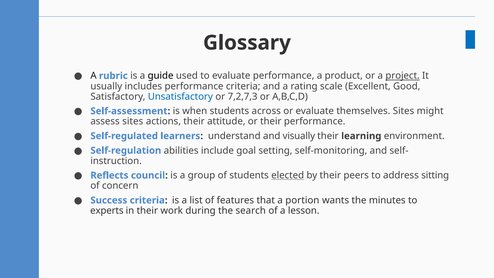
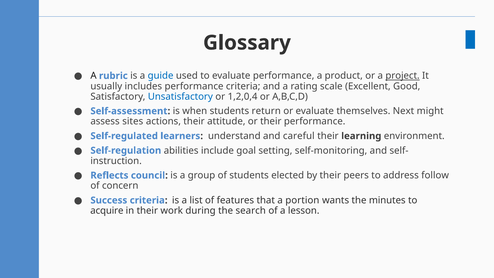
guide colour: black -> blue
7,2,7,3: 7,2,7,3 -> 1,2,0,4
across: across -> return
themselves Sites: Sites -> Next
visually: visually -> careful
elected underline: present -> none
sitting: sitting -> follow
experts: experts -> acquire
